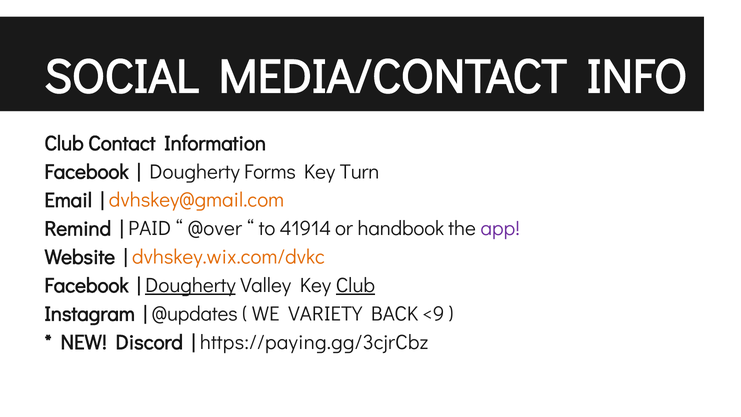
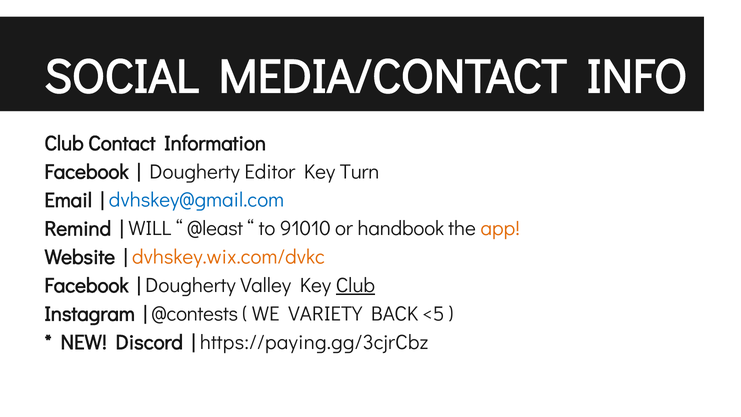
Forms: Forms -> Editor
dvhskey@gmail.com colour: orange -> blue
PAID: PAID -> WILL
@over: @over -> @least
41914: 41914 -> 91010
app colour: purple -> orange
Dougherty at (190, 285) underline: present -> none
@updates: @updates -> @contests
<9: <9 -> <5
